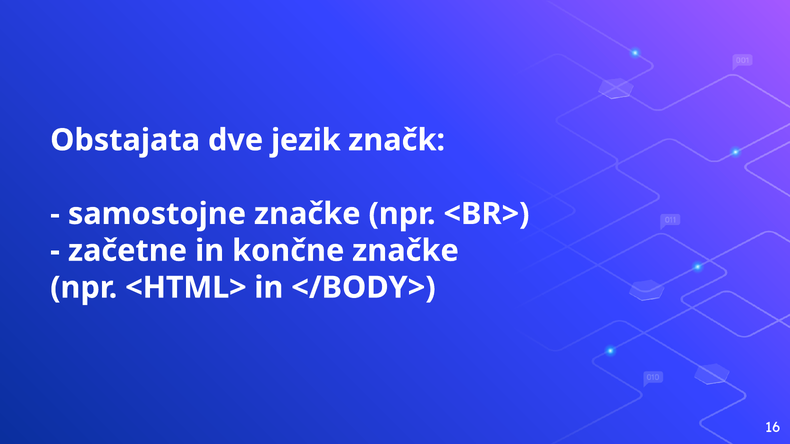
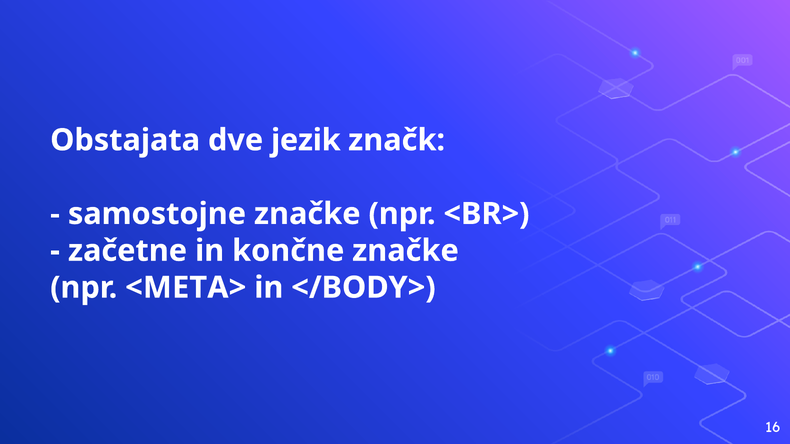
<HTML>: <HTML> -> <META>
